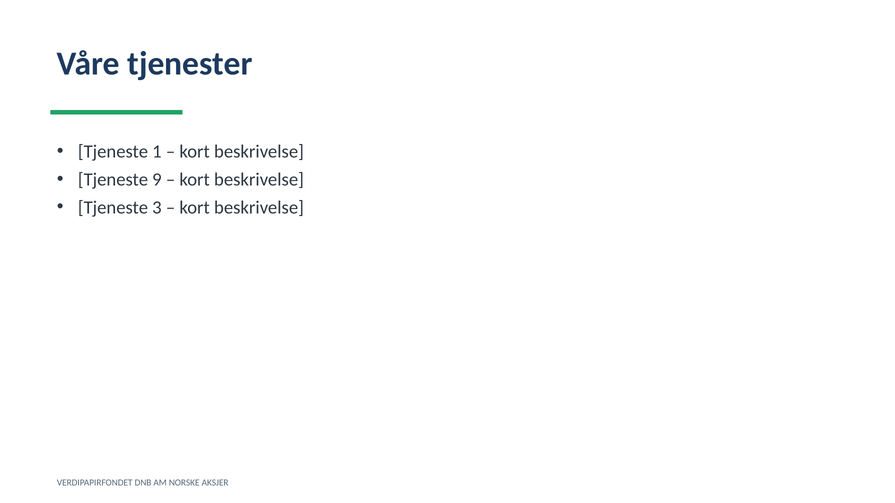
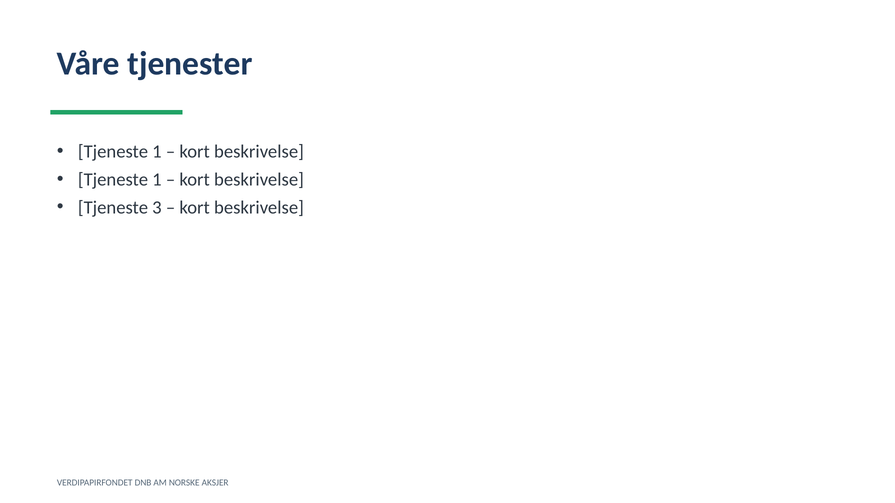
9 at (157, 180): 9 -> 1
